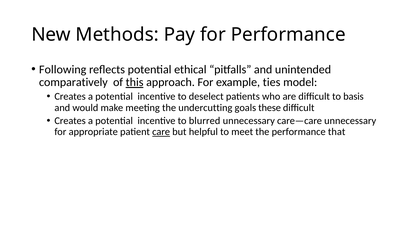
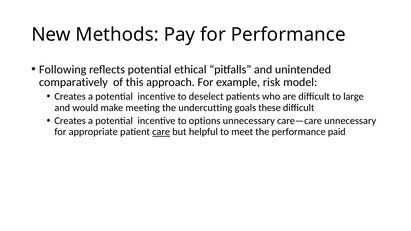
this underline: present -> none
ties: ties -> risk
basis: basis -> large
blurred: blurred -> options
that: that -> paid
